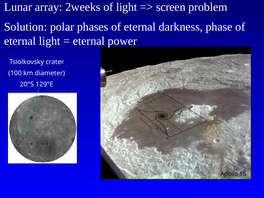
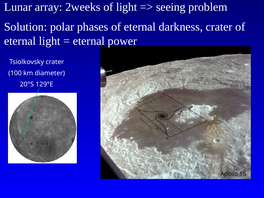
screen: screen -> seeing
darkness phase: phase -> crater
